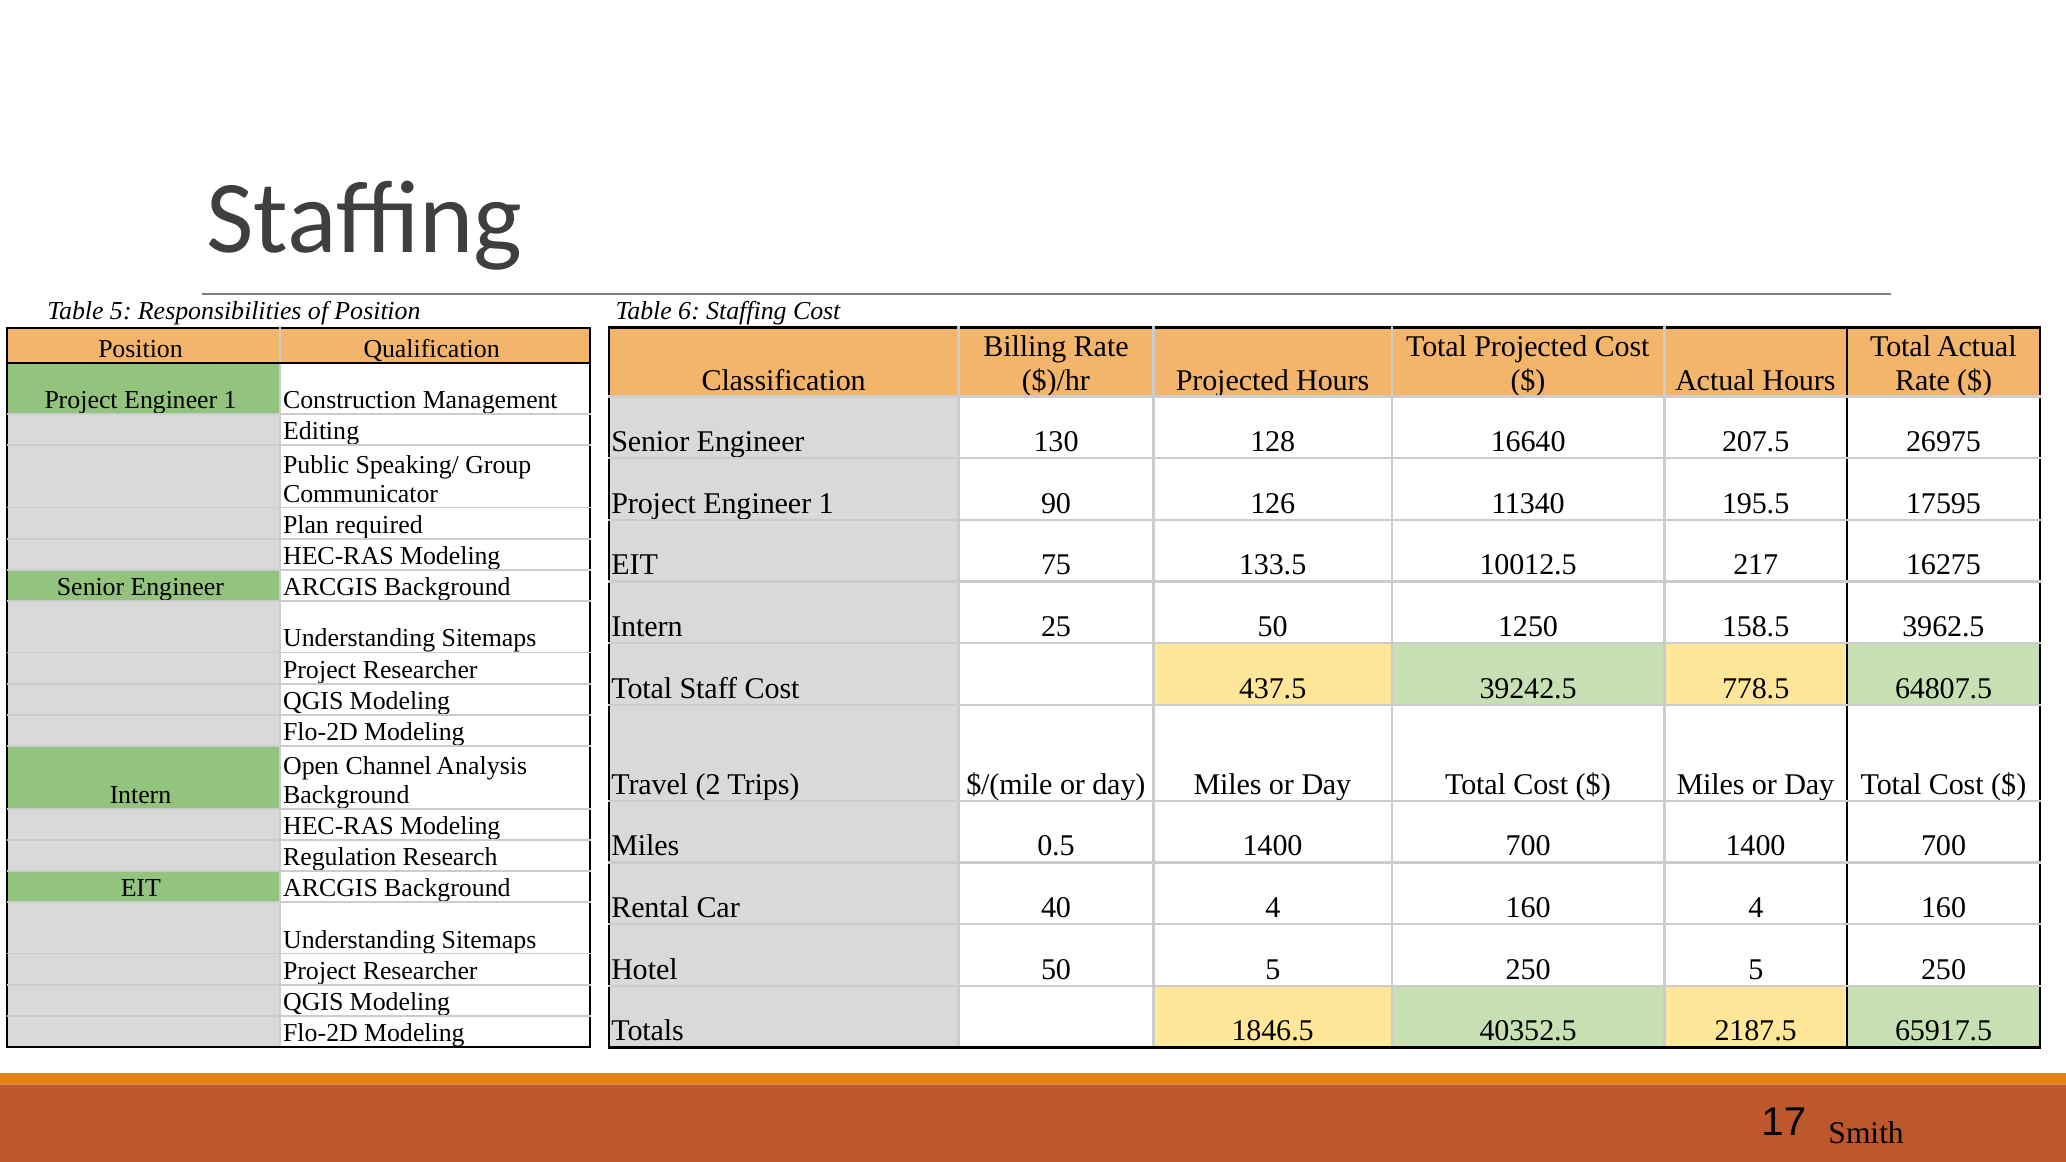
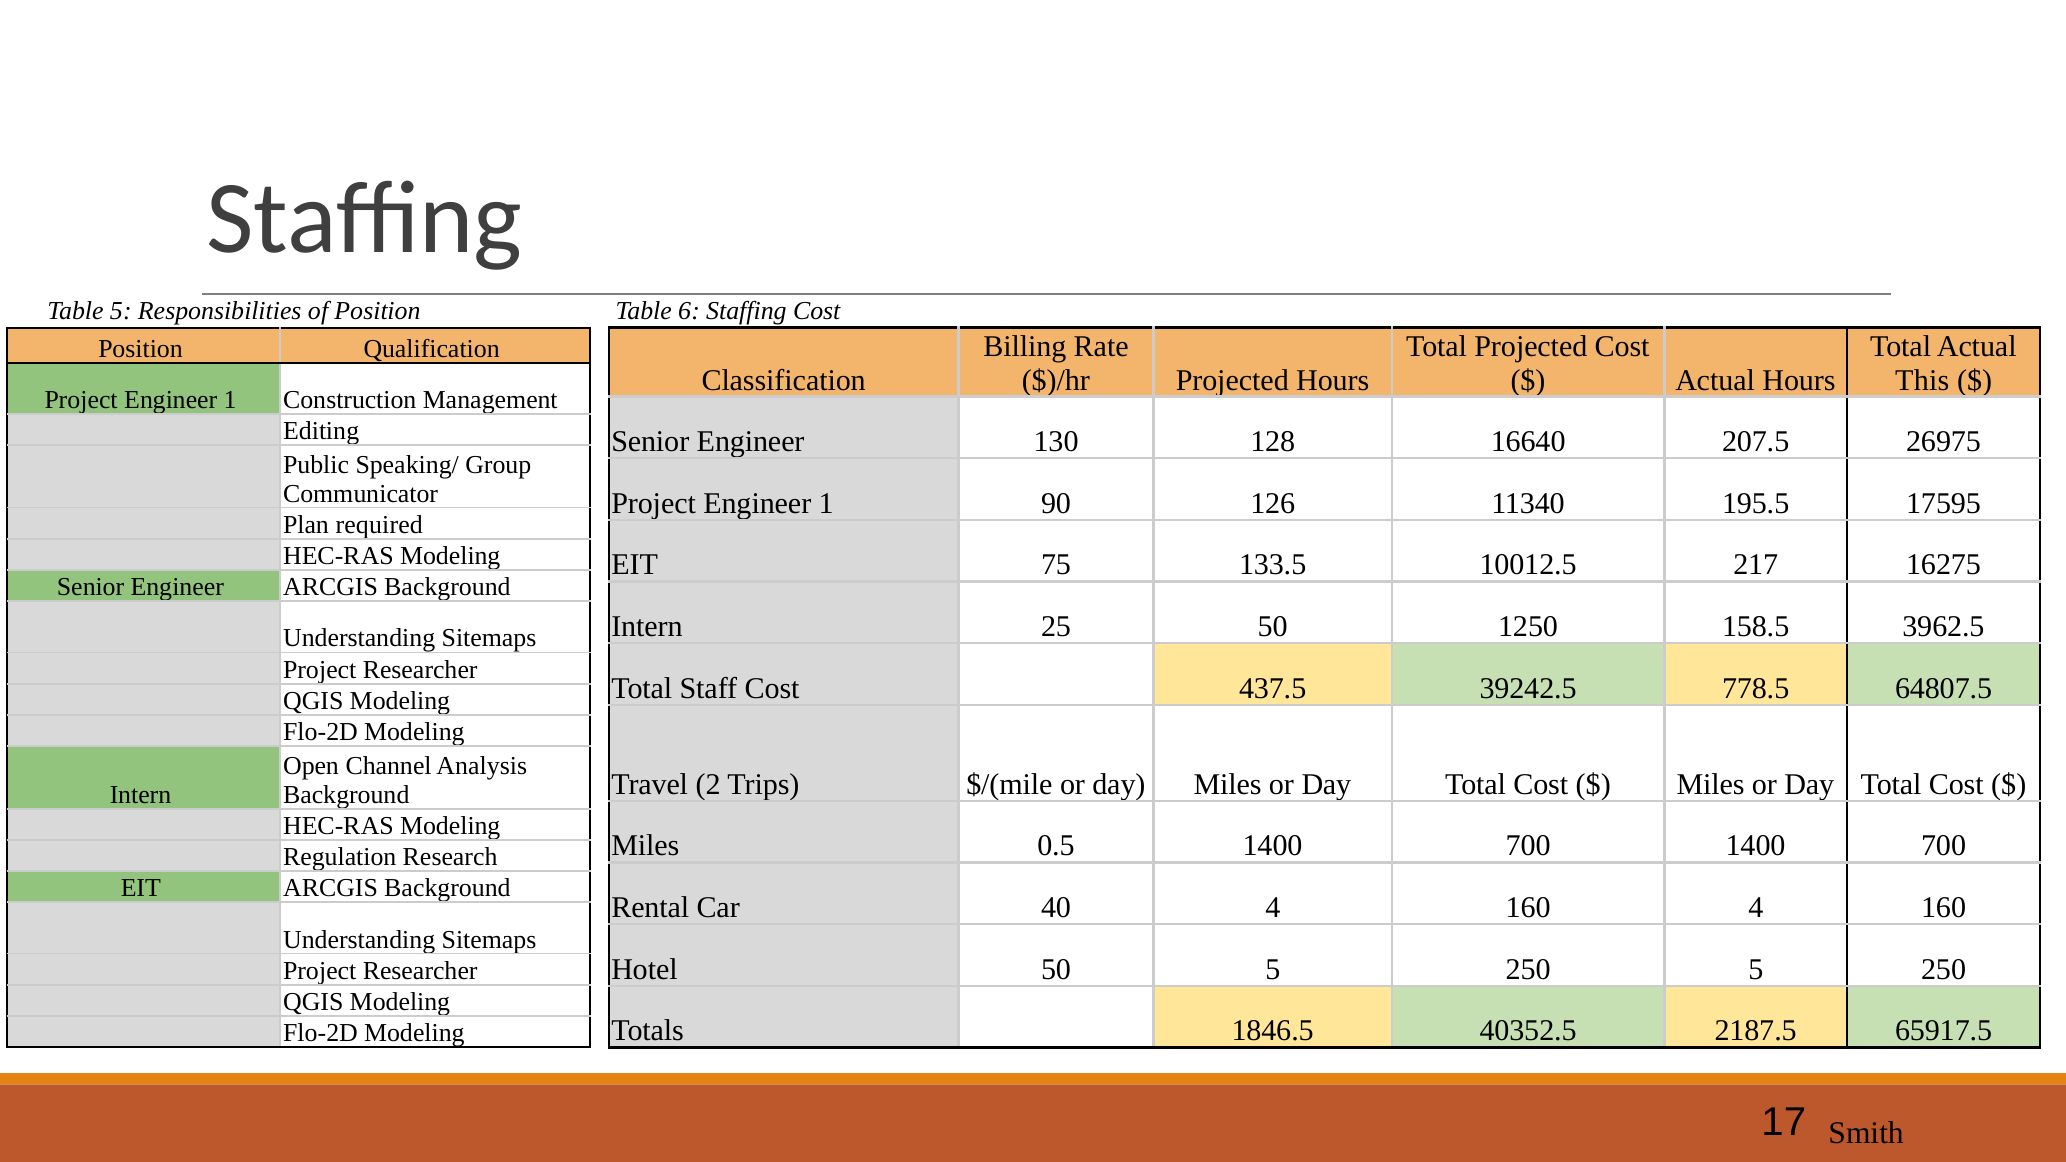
Rate at (1922, 380): Rate -> This
